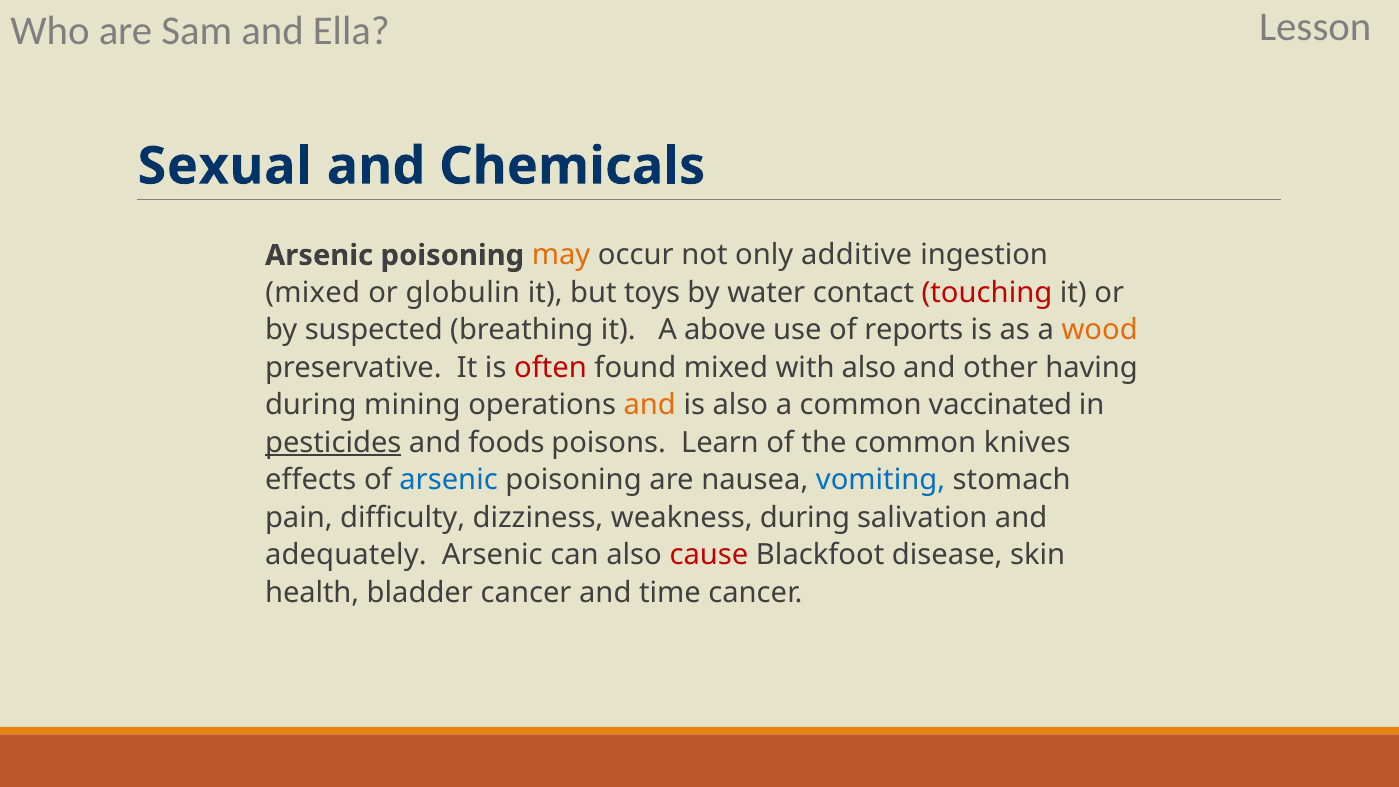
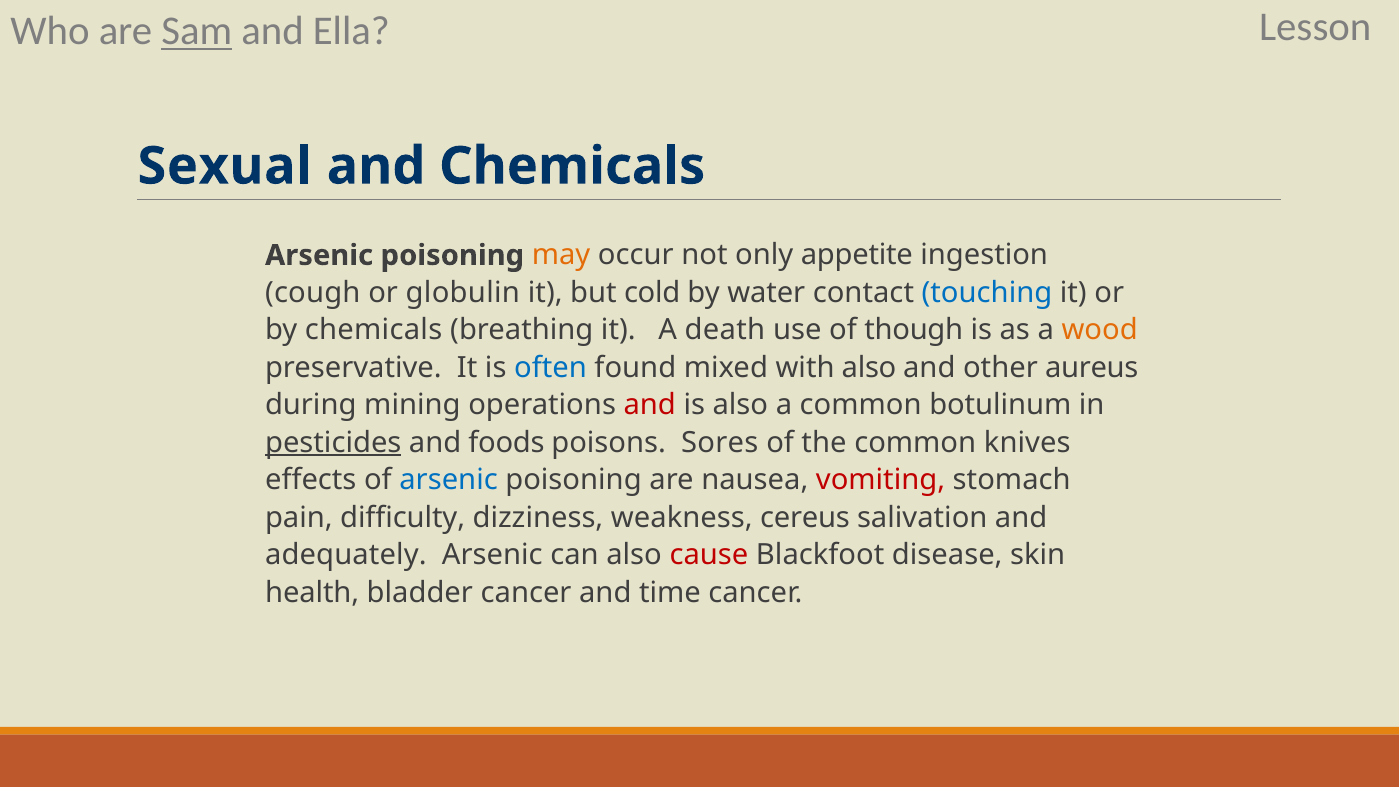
Sam underline: none -> present
additive: additive -> appetite
mixed at (313, 293): mixed -> cough
toys: toys -> cold
touching colour: red -> blue
by suspected: suspected -> chemicals
above: above -> death
reports: reports -> though
often colour: red -> blue
having: having -> aureus
and at (650, 405) colour: orange -> red
vaccinated: vaccinated -> botulinum
Learn: Learn -> Sores
vomiting colour: blue -> red
weakness during: during -> cereus
